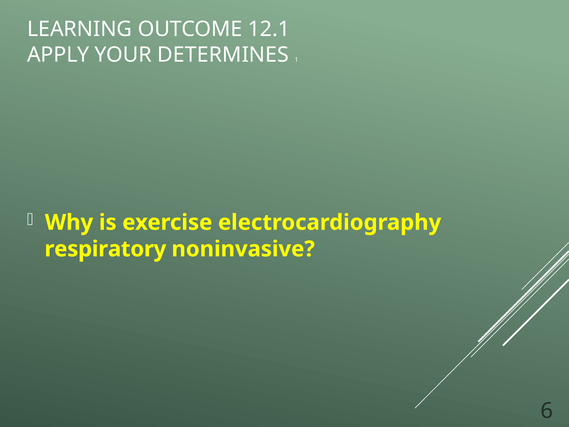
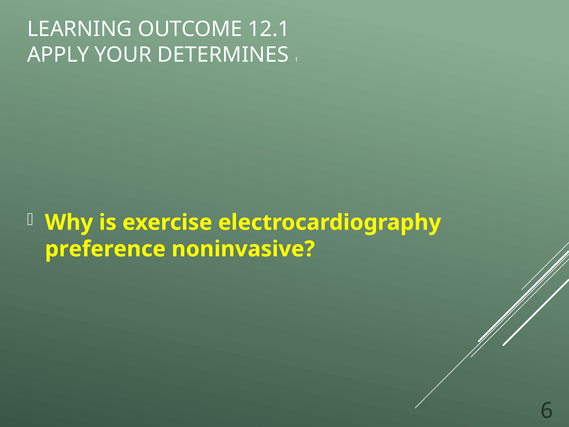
respiratory: respiratory -> preference
